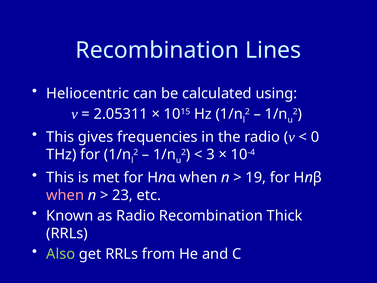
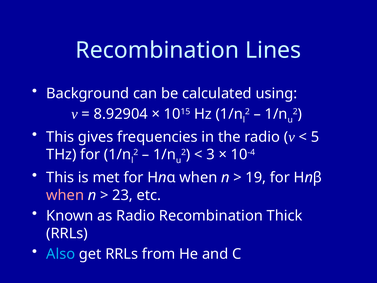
Heliocentric: Heliocentric -> Background
2.05311: 2.05311 -> 8.92904
0: 0 -> 5
Also colour: light green -> light blue
